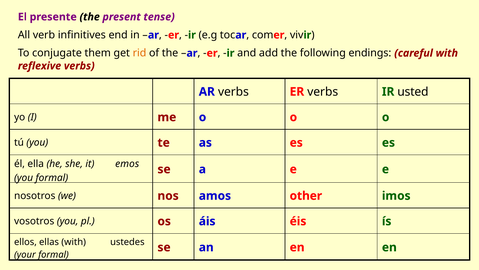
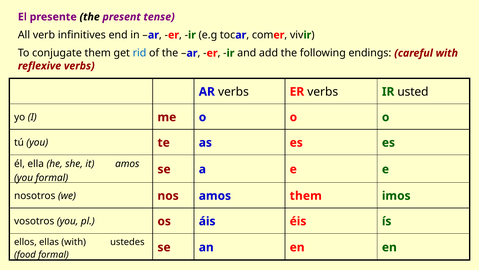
rid colour: orange -> blue
it emos: emos -> amos
amos other: other -> them
your: your -> food
